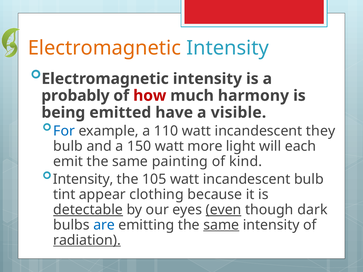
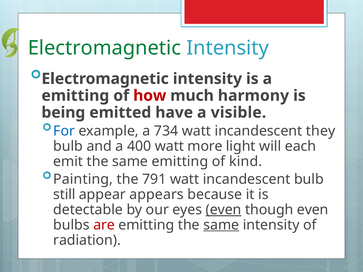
Electromagnetic at (104, 48) colour: orange -> green
probably at (75, 96): probably -> emitting
110: 110 -> 734
150: 150 -> 400
same painting: painting -> emitting
Intensity at (83, 179): Intensity -> Painting
105: 105 -> 791
tint: tint -> still
clothing: clothing -> appears
detectable underline: present -> none
though dark: dark -> even
are colour: blue -> red
radiation underline: present -> none
